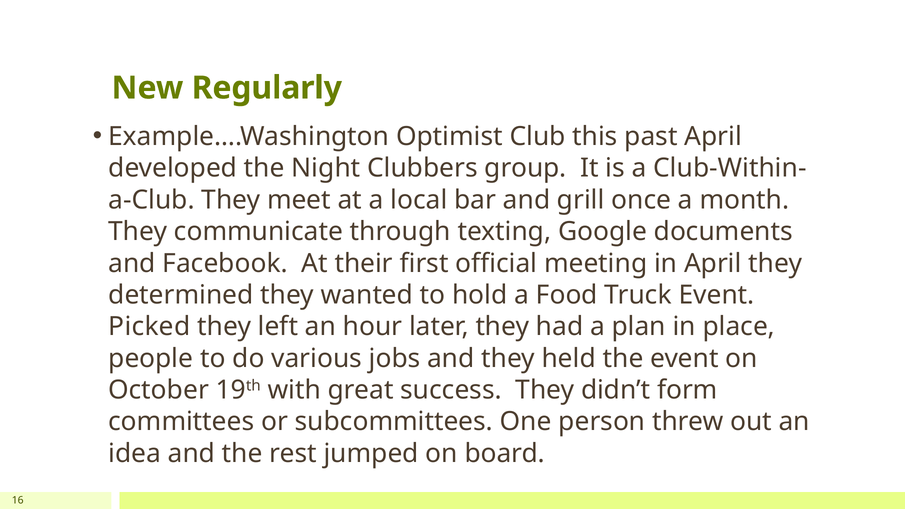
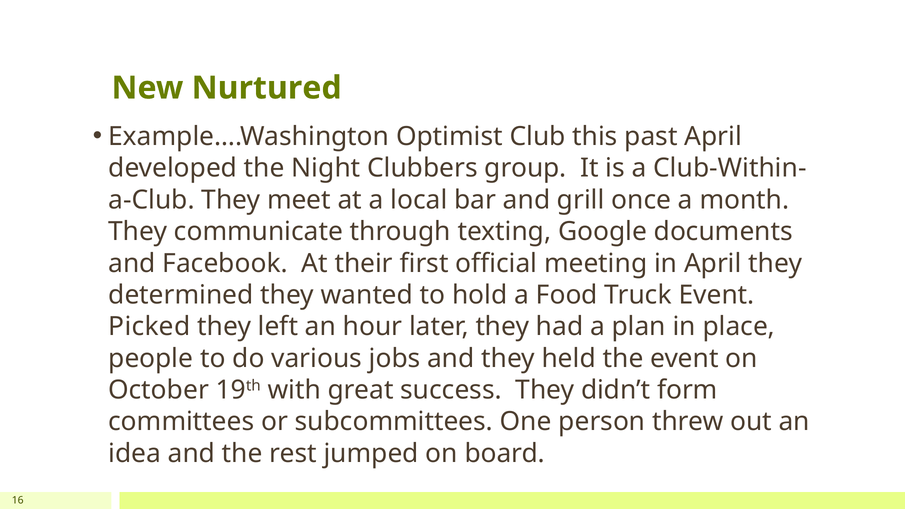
Regularly: Regularly -> Nurtured
